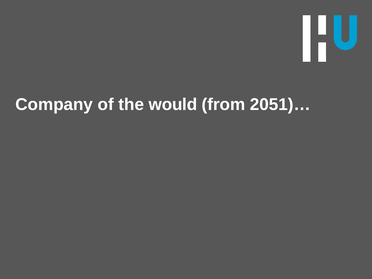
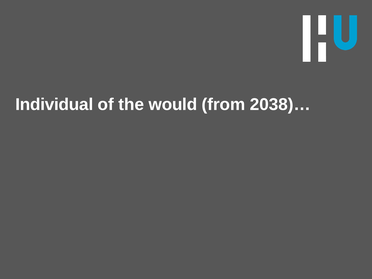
Company: Company -> Individual
2051)…: 2051)… -> 2038)…
